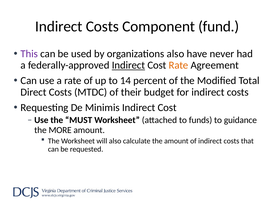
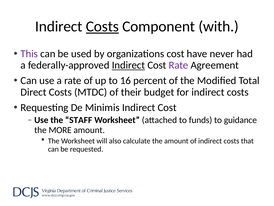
Costs at (102, 26) underline: none -> present
fund: fund -> with
organizations also: also -> cost
Rate at (178, 65) colour: orange -> purple
14: 14 -> 16
MUST: MUST -> STAFF
